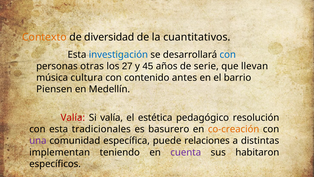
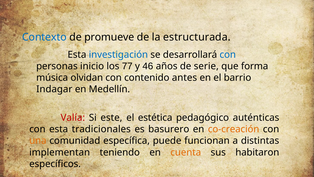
Contexto colour: orange -> blue
diversidad: diversidad -> promueve
cuantitativos: cuantitativos -> estructurada
otras: otras -> inicio
27: 27 -> 77
45: 45 -> 46
llevan: llevan -> forma
cultura: cultura -> olvidan
Piensen: Piensen -> Indagar
Si valía: valía -> este
resolución: resolución -> auténticas
una colour: purple -> orange
relaciones: relaciones -> funcionan
cuenta colour: purple -> orange
